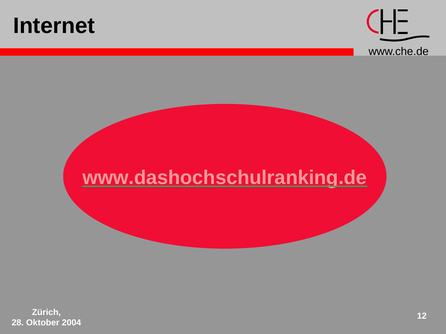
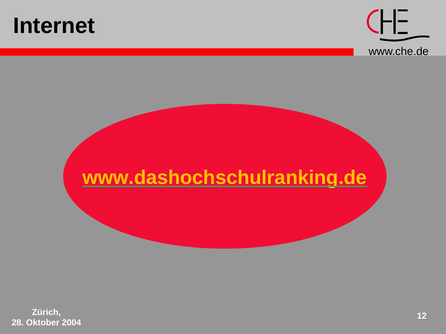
www.dashochschulranking.de colour: pink -> yellow
